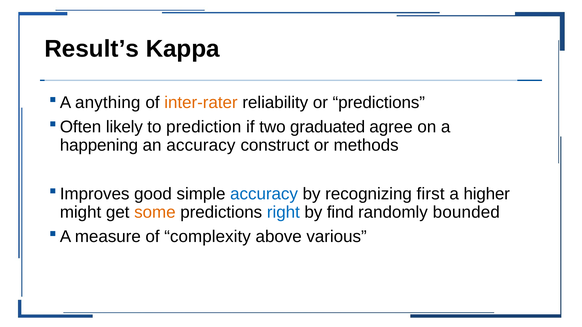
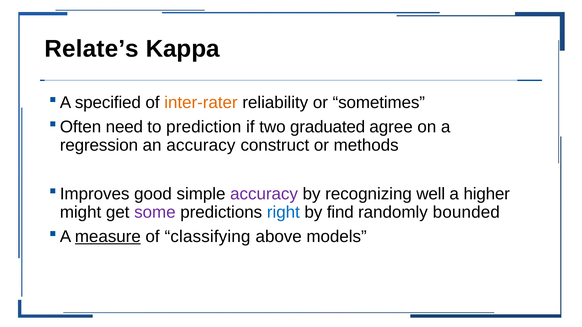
Result’s: Result’s -> Relate’s
anything: anything -> specified
or predictions: predictions -> sometimes
likely: likely -> need
happening: happening -> regression
accuracy at (264, 194) colour: blue -> purple
first: first -> well
some colour: orange -> purple
measure underline: none -> present
complexity: complexity -> classifying
various: various -> models
